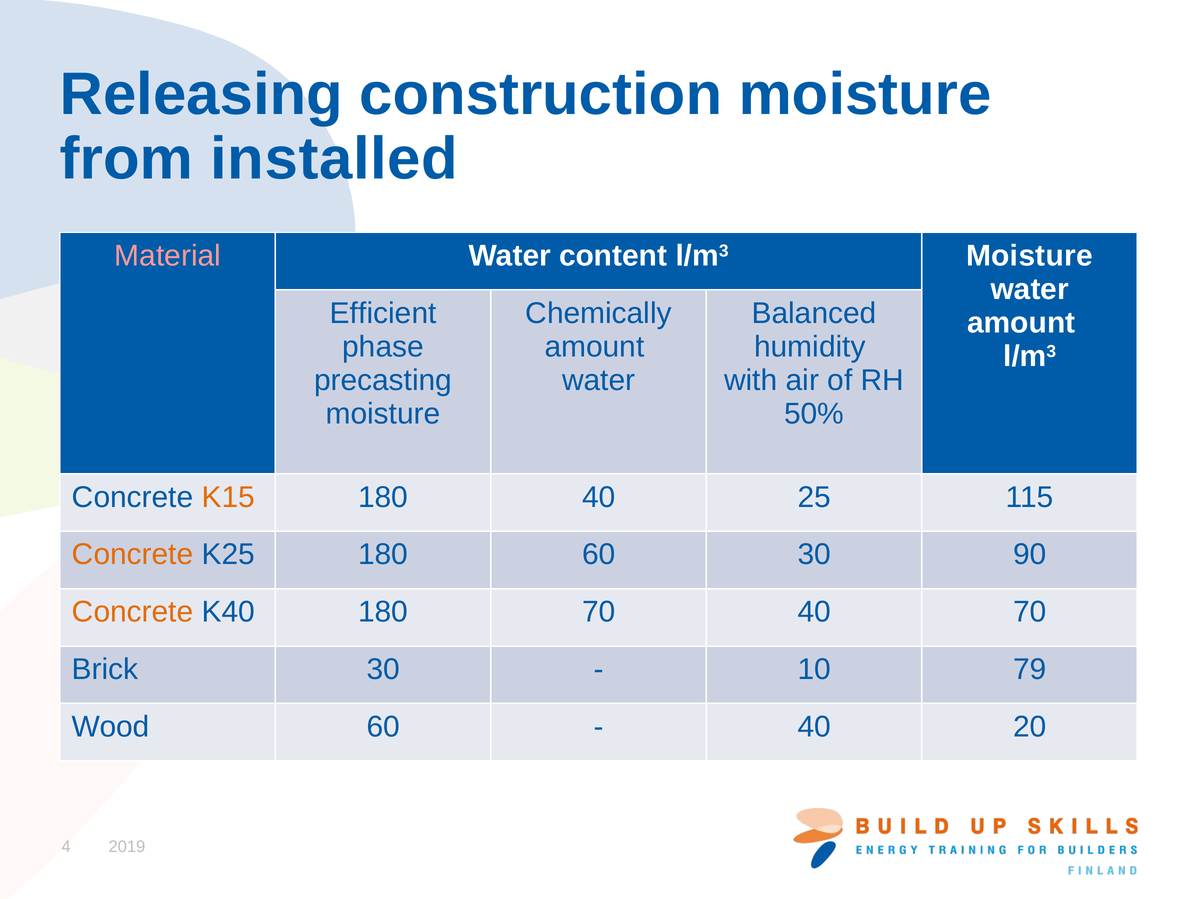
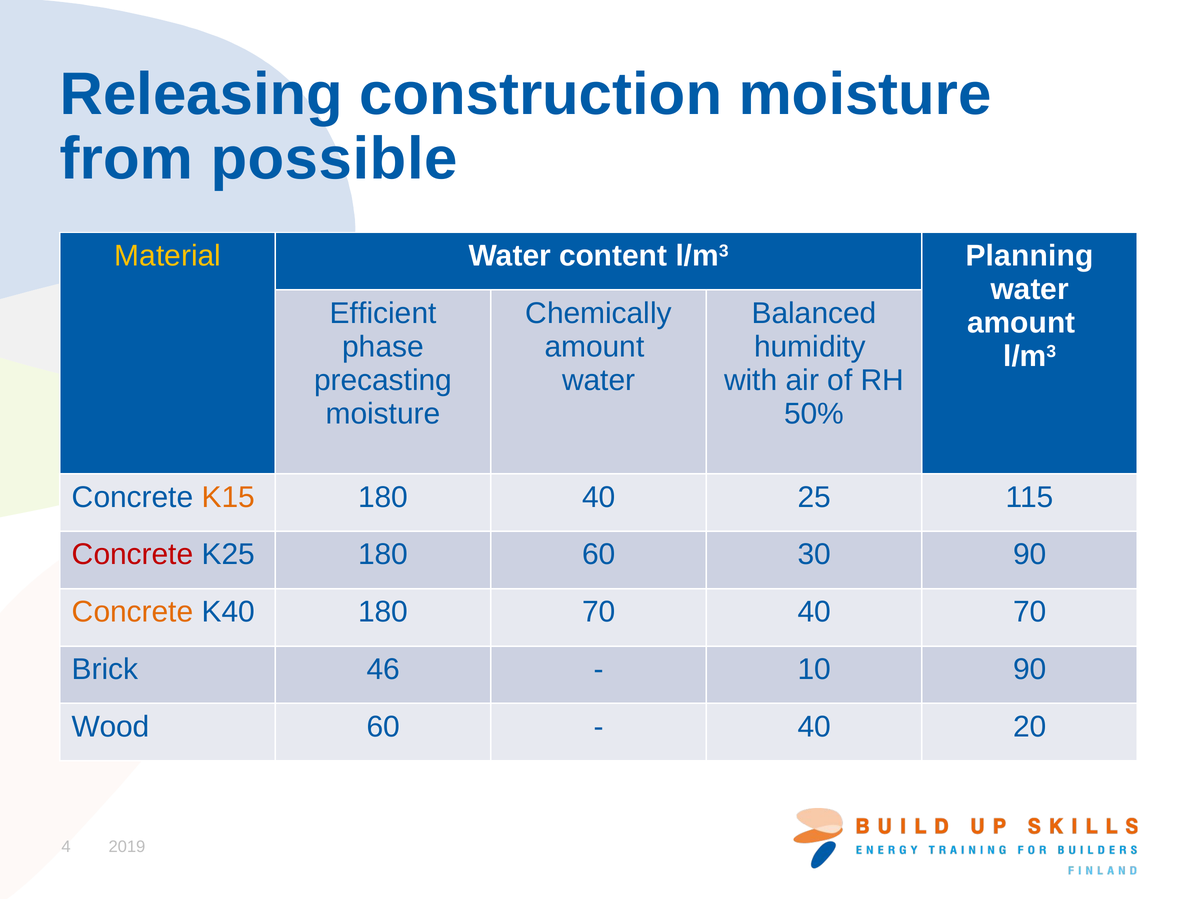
installed: installed -> possible
Material colour: pink -> yellow
l/m3 Moisture: Moisture -> Planning
Concrete at (133, 555) colour: orange -> red
Brick 30: 30 -> 46
10 79: 79 -> 90
